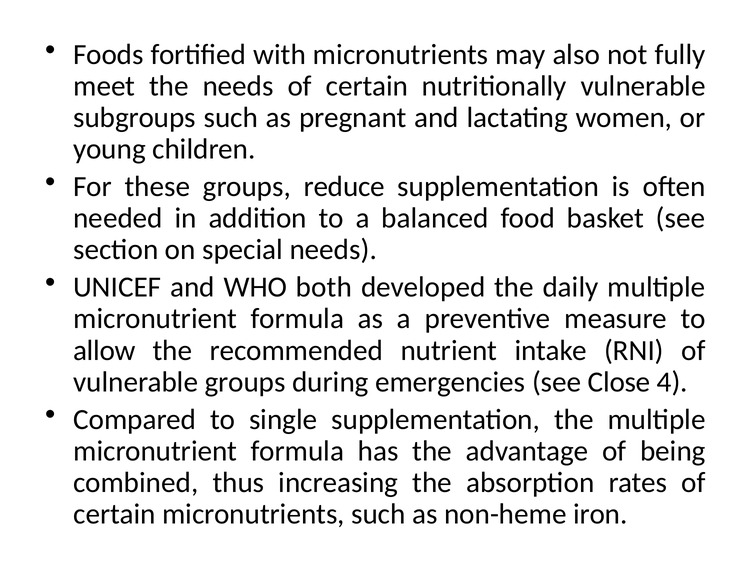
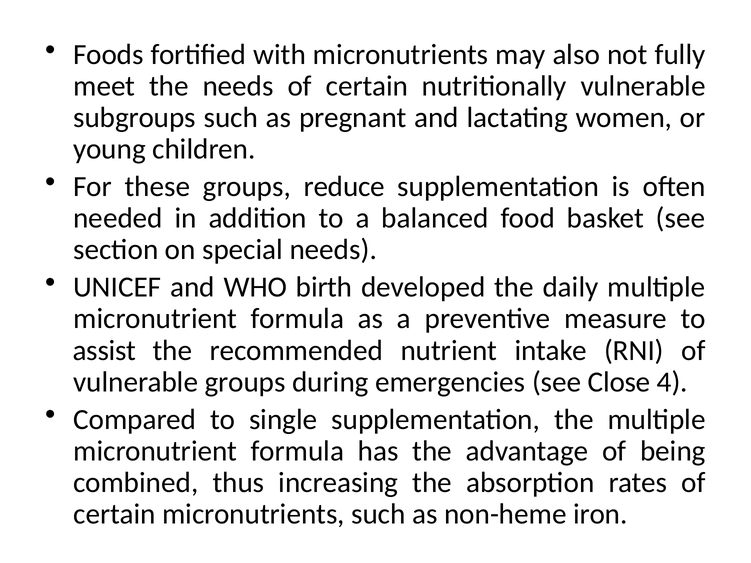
both: both -> birth
allow: allow -> assist
